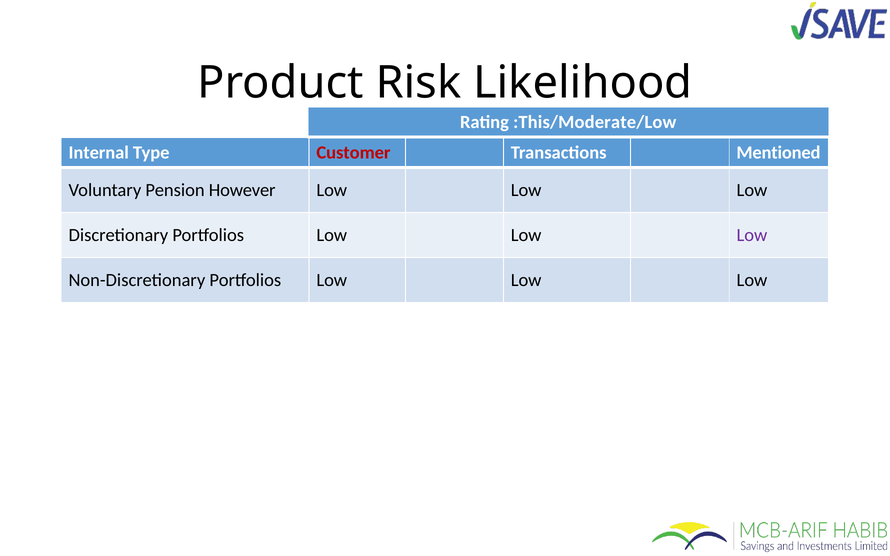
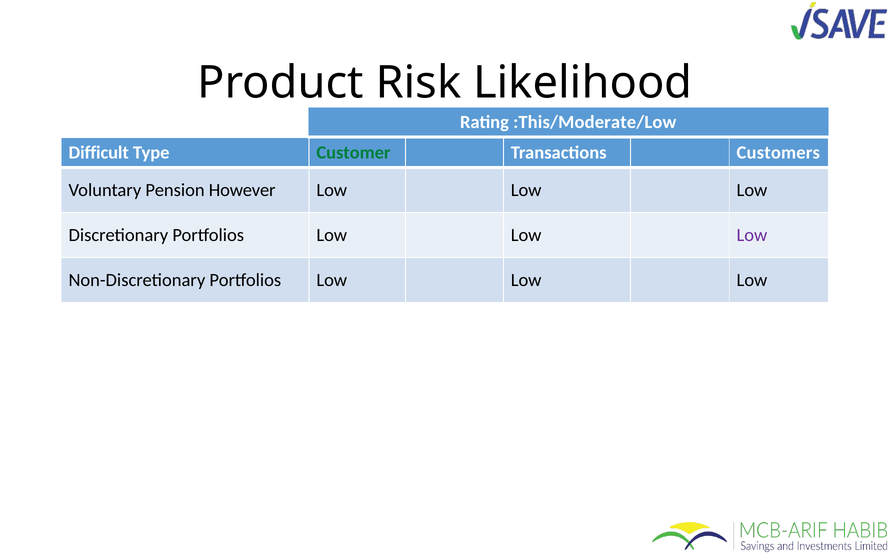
Internal: Internal -> Difficult
Customer colour: red -> green
Mentioned: Mentioned -> Customers
